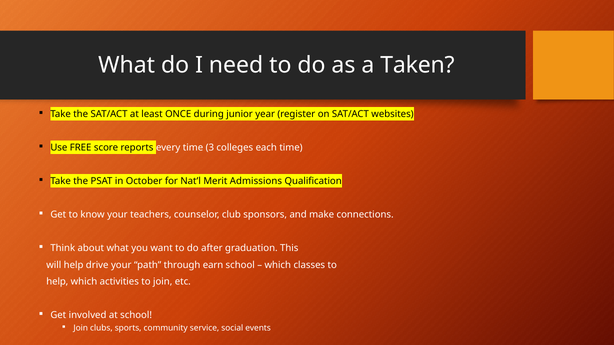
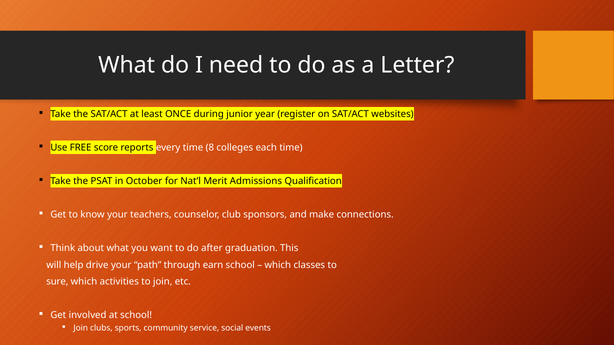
Taken: Taken -> Letter
3: 3 -> 8
help at (57, 282): help -> sure
